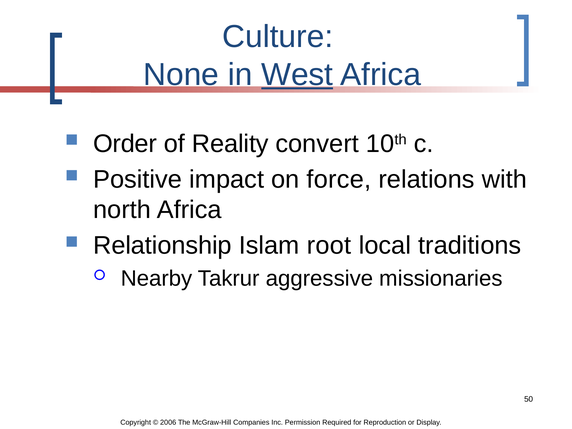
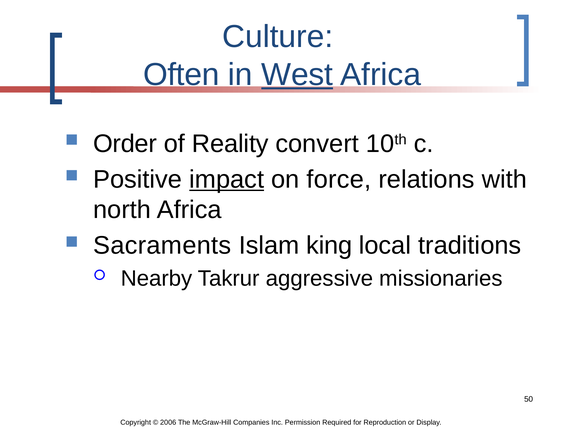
None: None -> Often
impact underline: none -> present
Relationship: Relationship -> Sacraments
root: root -> king
